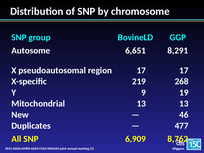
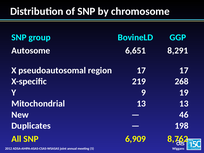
477: 477 -> 198
